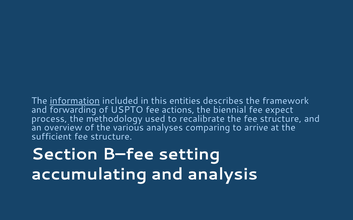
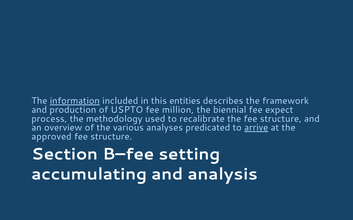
forwarding: forwarding -> production
actions: actions -> million
comparing: comparing -> predicated
arrive underline: none -> present
sufficient: sufficient -> approved
